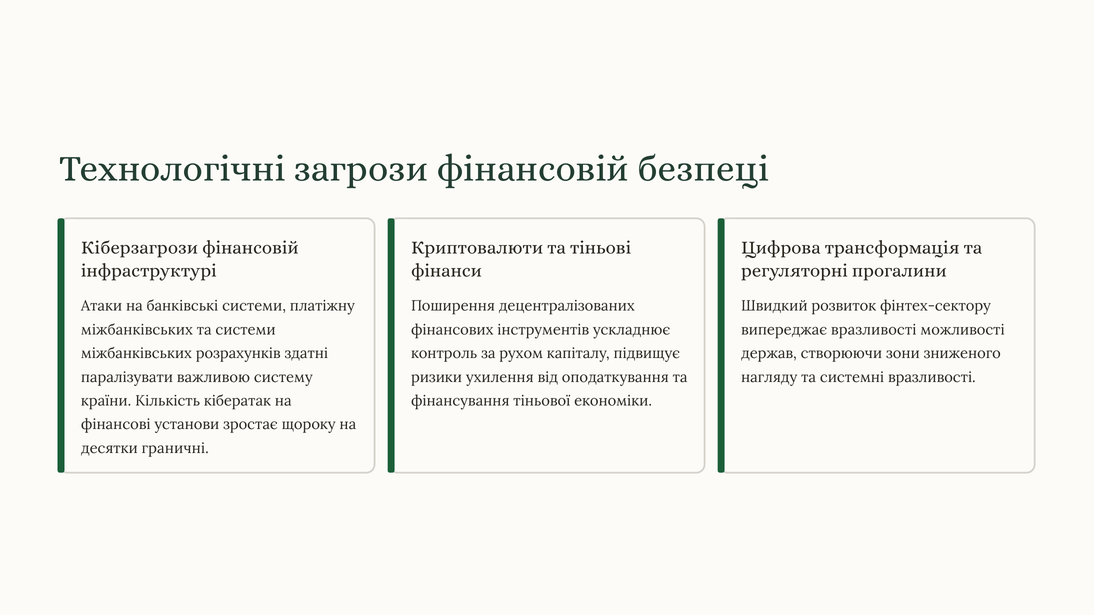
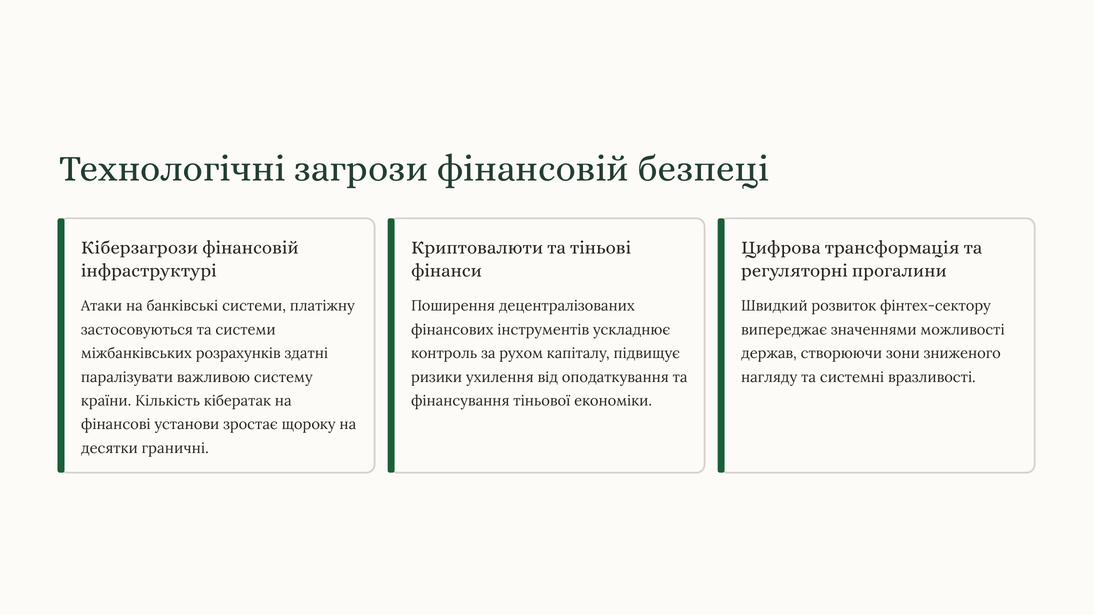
міжбанківських at (137, 330): міжбанківських -> застосовуються
випереджає вразливості: вразливості -> значеннями
